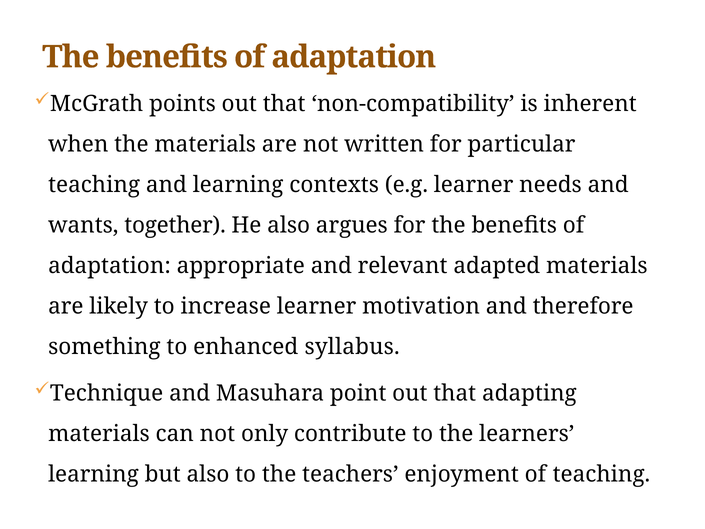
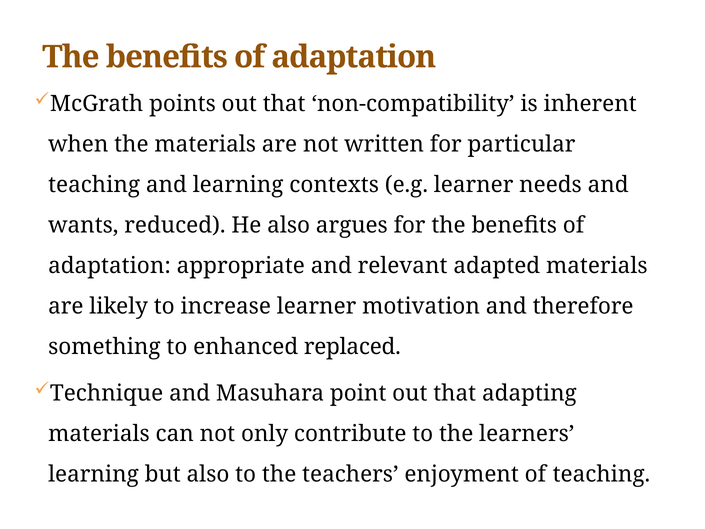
together: together -> reduced
syllabus: syllabus -> replaced
